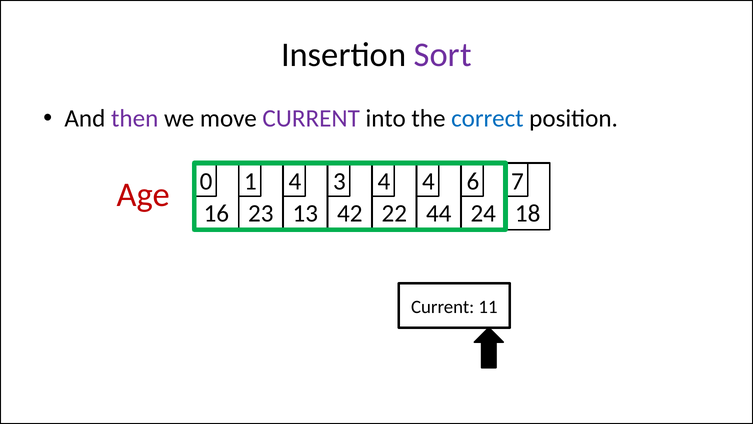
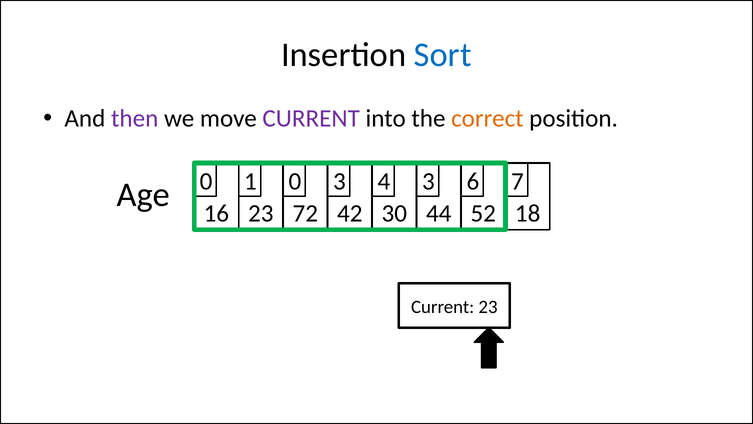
Sort colour: purple -> blue
correct colour: blue -> orange
1 4: 4 -> 0
4 4: 4 -> 3
Age colour: red -> black
13: 13 -> 72
22: 22 -> 30
24: 24 -> 52
Current 11: 11 -> 23
